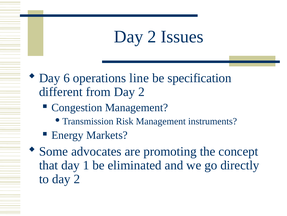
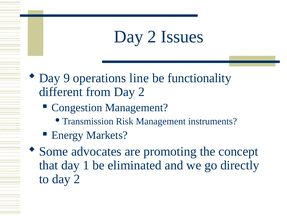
6: 6 -> 9
specification: specification -> functionality
